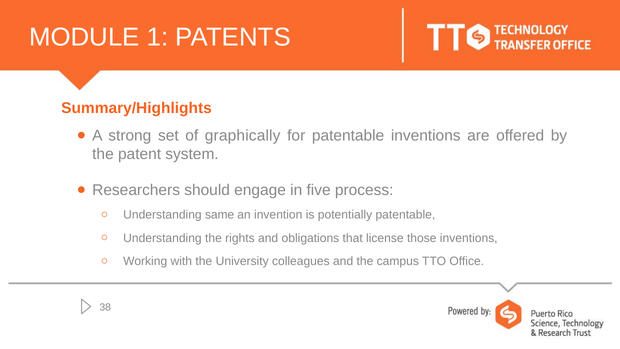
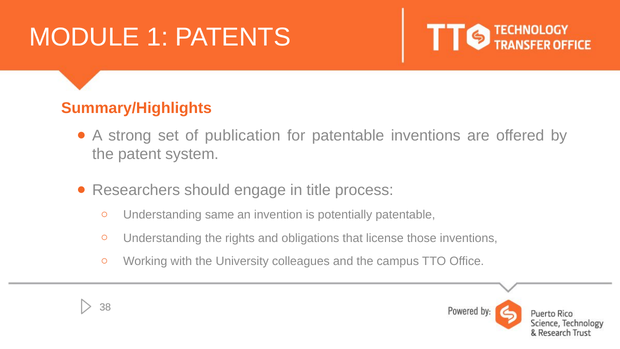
graphically: graphically -> publication
five: five -> title
